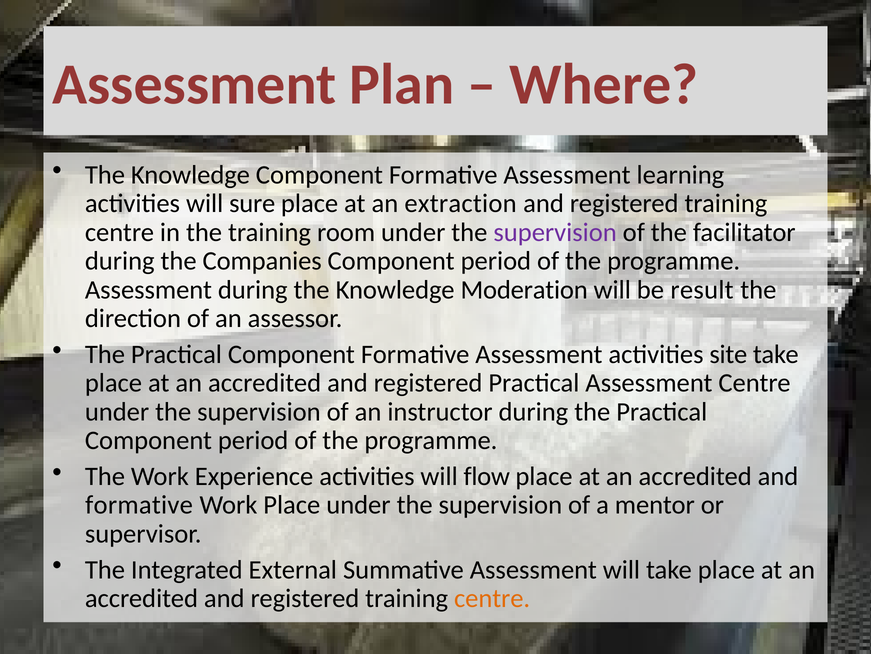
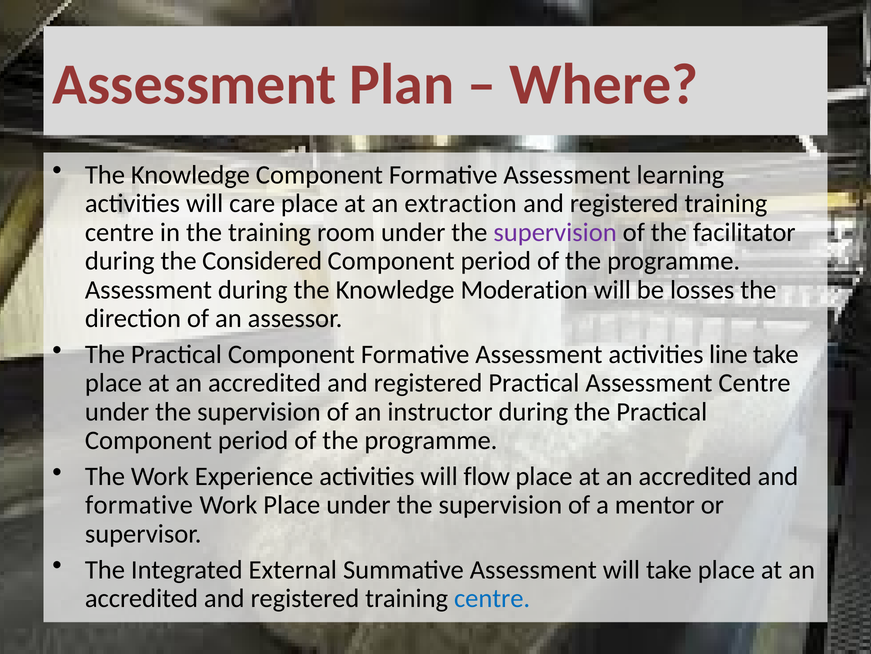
sure: sure -> care
Companies: Companies -> Considered
result: result -> losses
site: site -> line
centre at (492, 598) colour: orange -> blue
